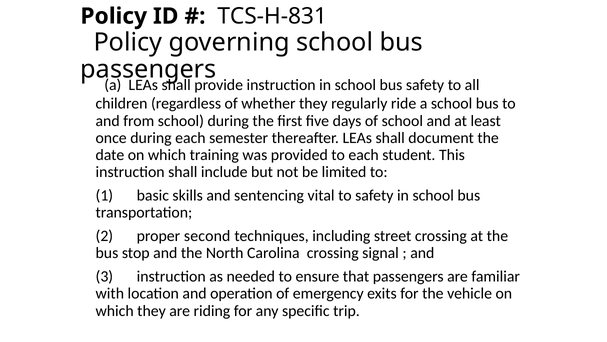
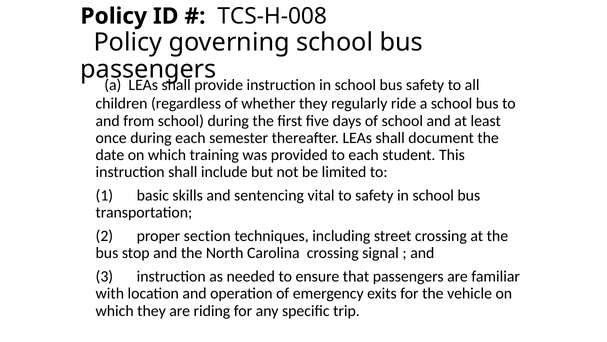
TCS-H-831: TCS-H-831 -> TCS-H-008
second: second -> section
